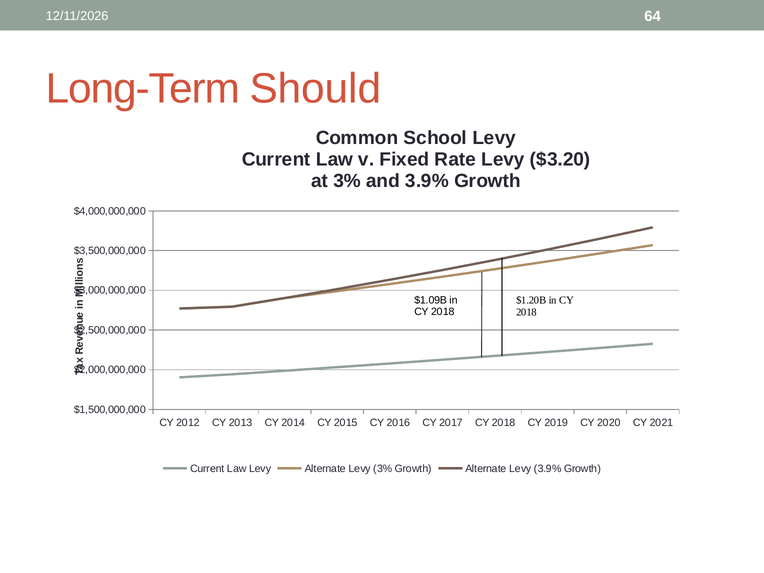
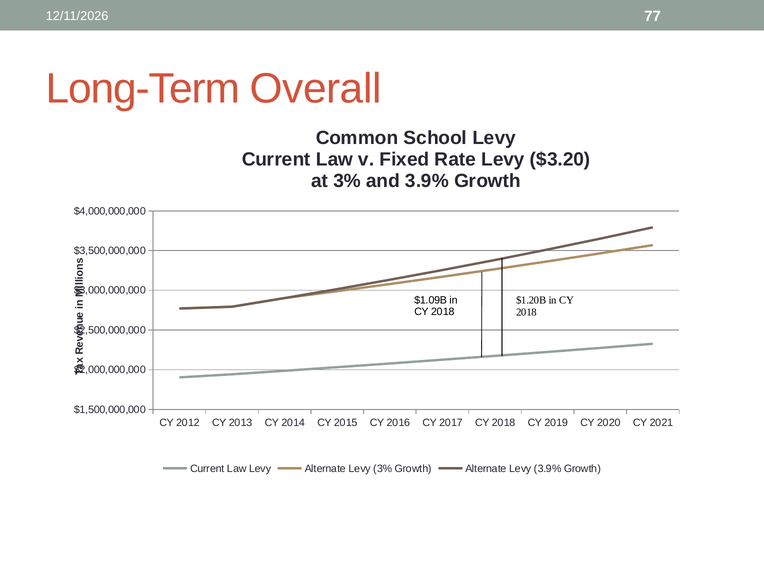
64: 64 -> 77
Should: Should -> Overall
